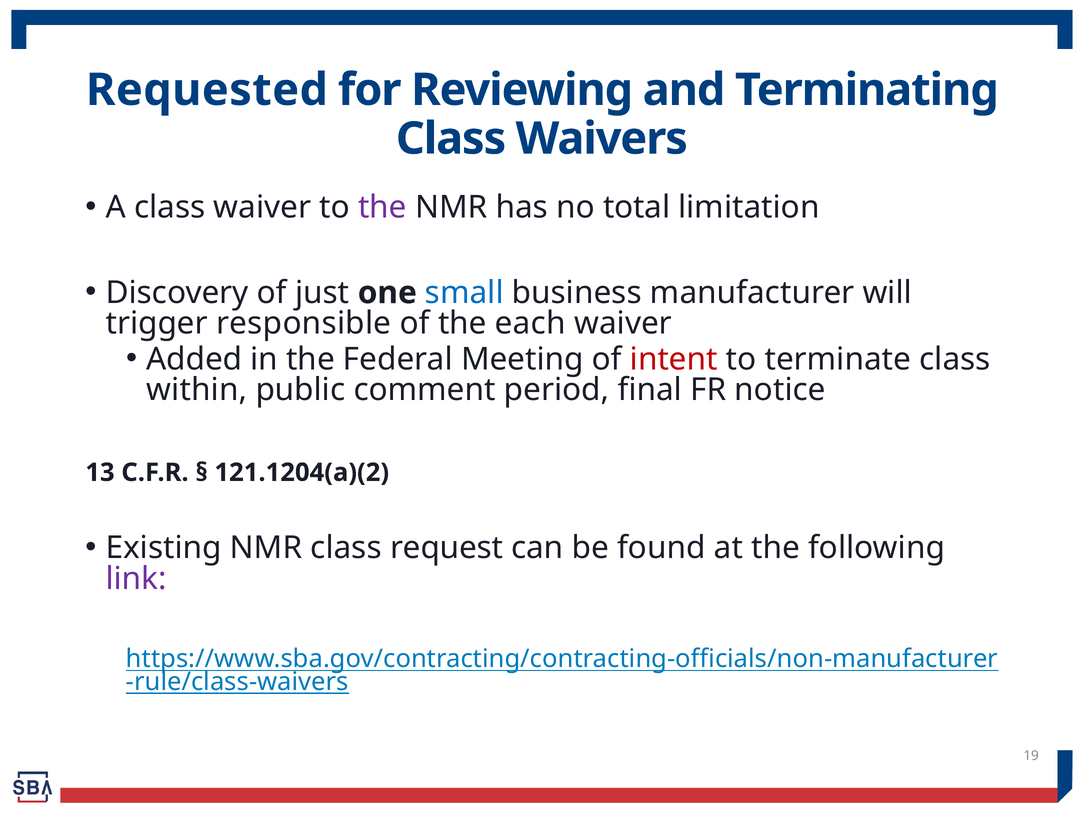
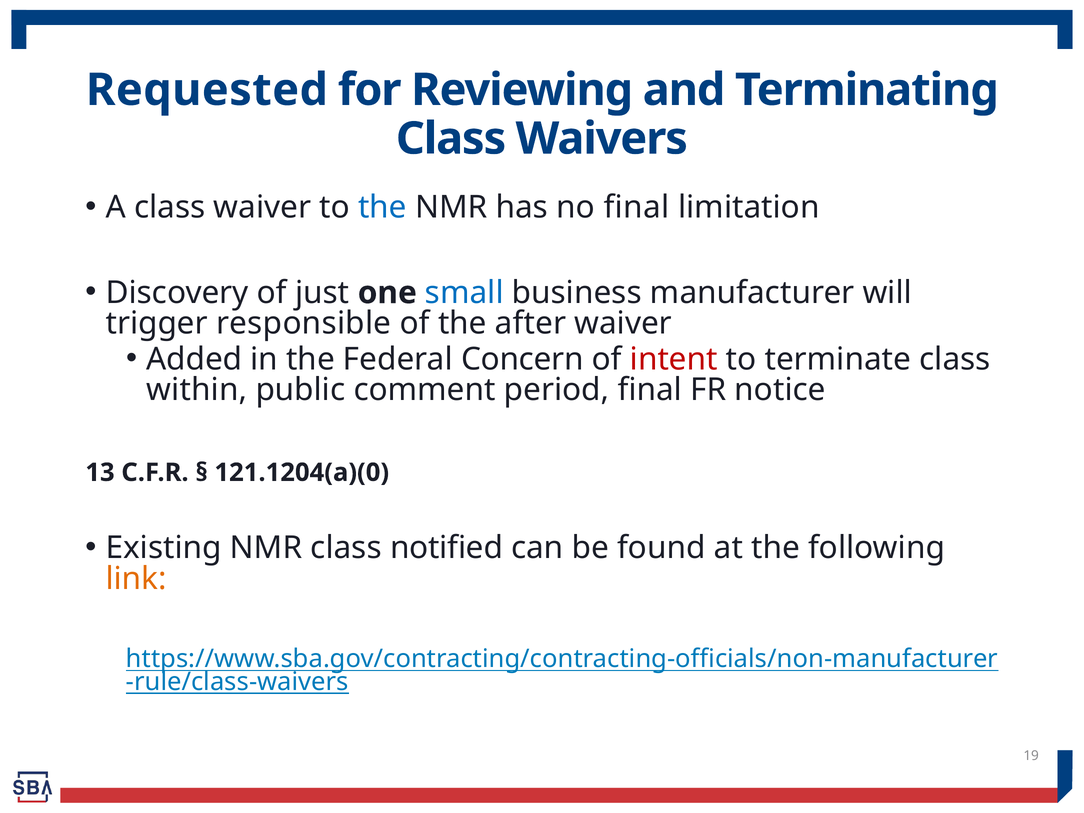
the at (382, 208) colour: purple -> blue
no total: total -> final
each: each -> after
Meeting: Meeting -> Concern
121.1204(a)(2: 121.1204(a)(2 -> 121.1204(a)(0
request: request -> notified
link colour: purple -> orange
